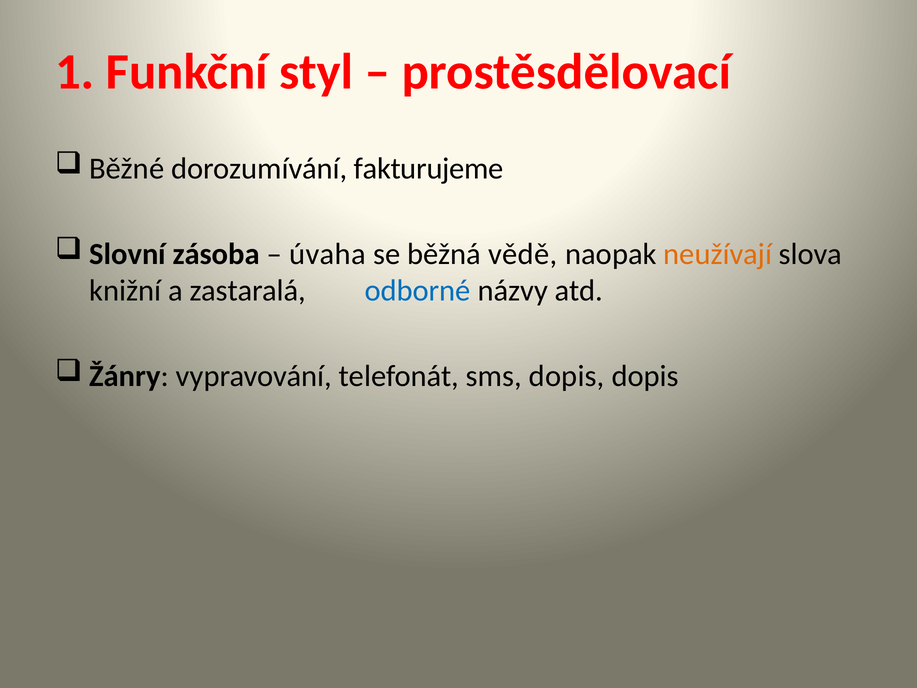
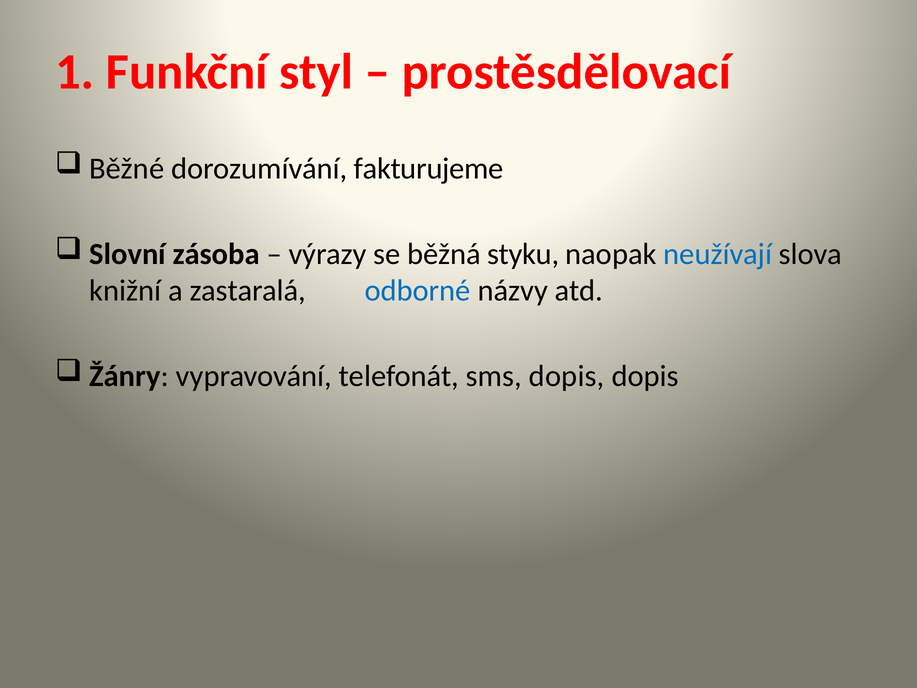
úvaha: úvaha -> výrazy
vědě: vědě -> styku
neužívají colour: orange -> blue
